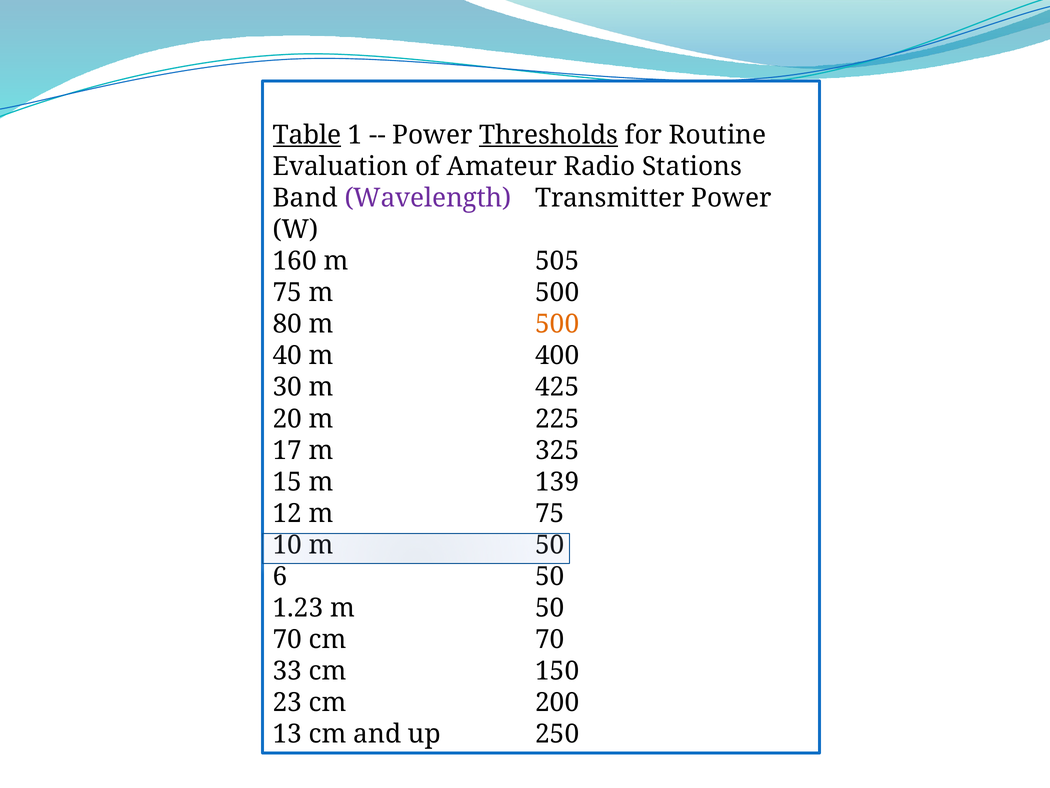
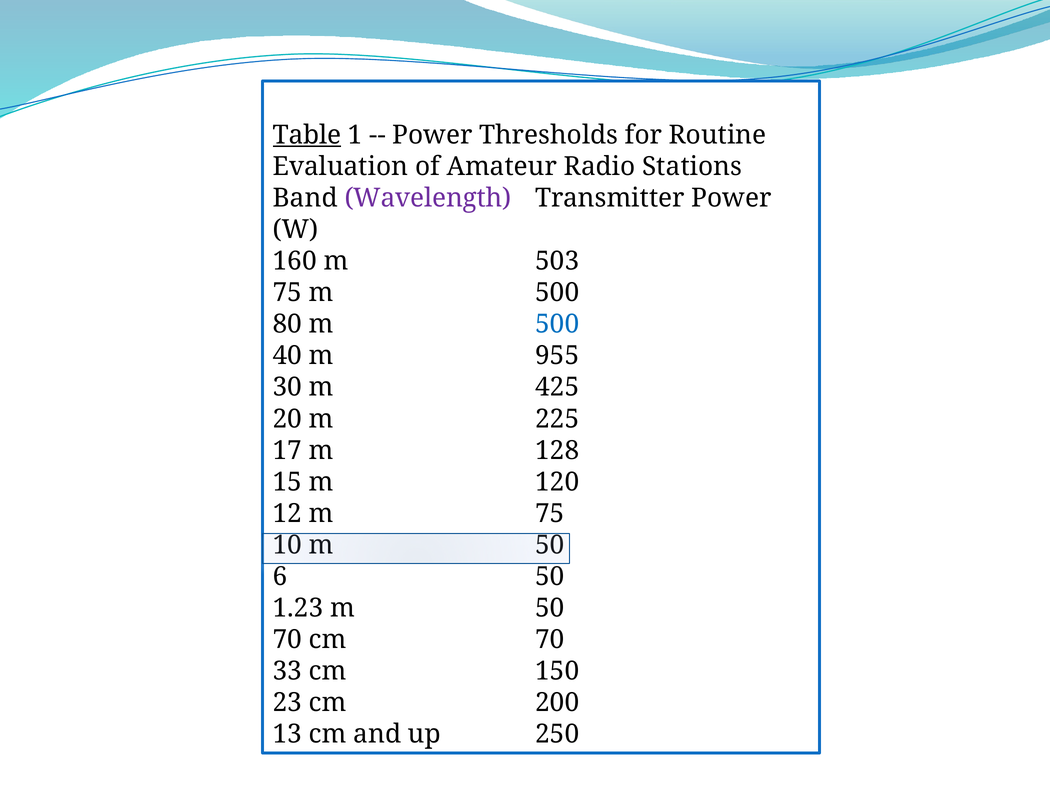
Thresholds underline: present -> none
505: 505 -> 503
500 at (557, 324) colour: orange -> blue
400: 400 -> 955
325: 325 -> 128
139: 139 -> 120
